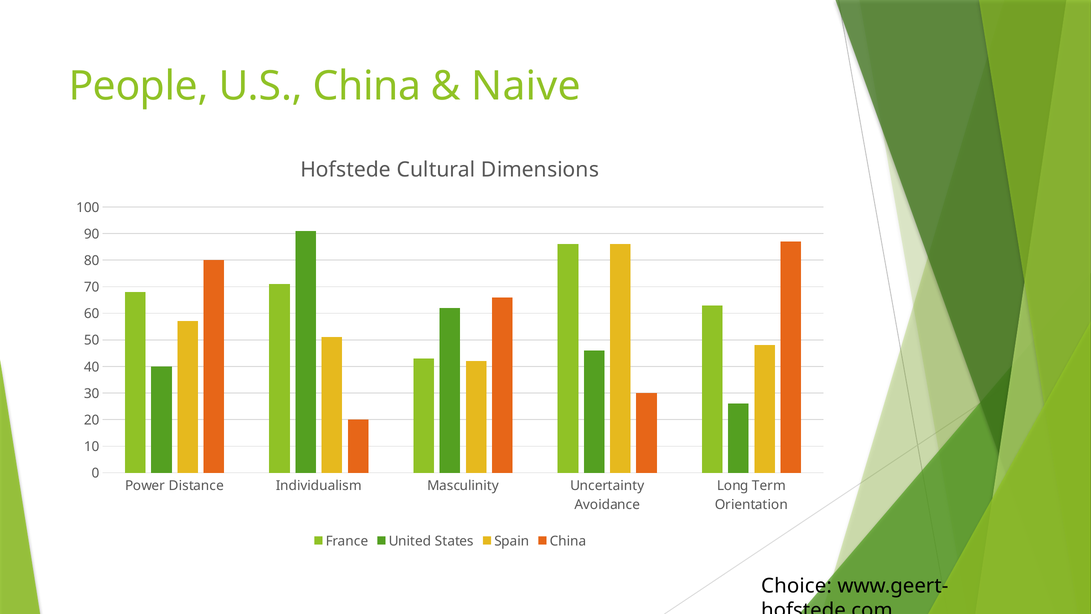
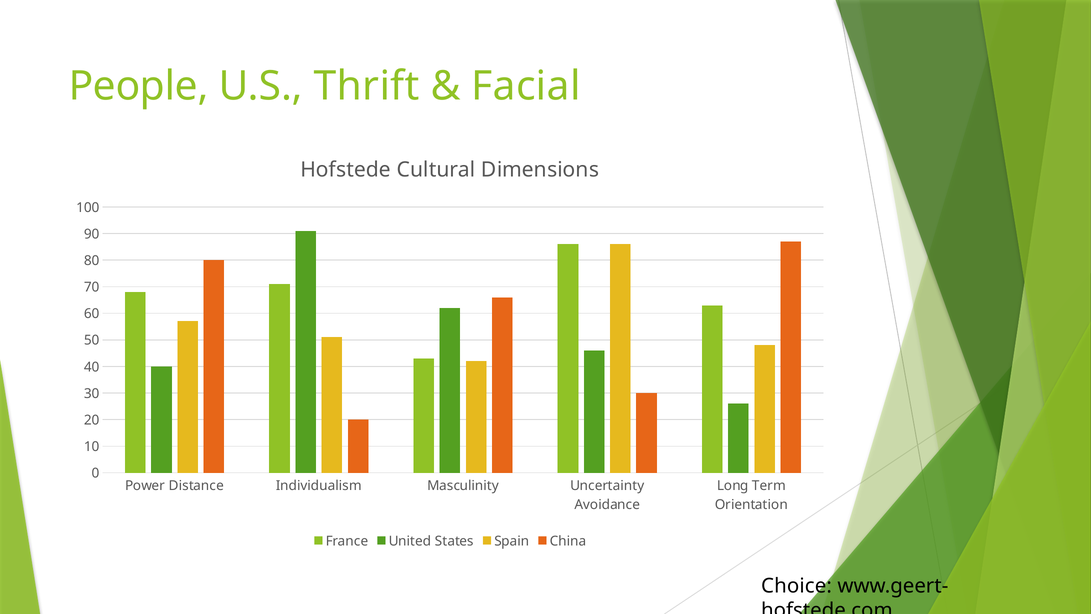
U.S China: China -> Thrift
Naive: Naive -> Facial
